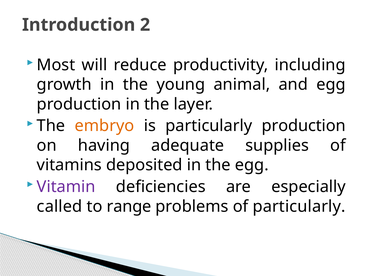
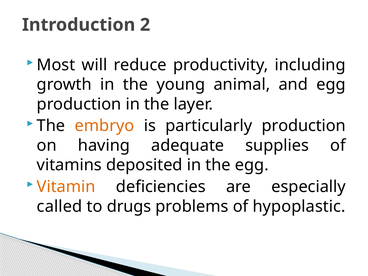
Vitamin colour: purple -> orange
range: range -> drugs
of particularly: particularly -> hypoplastic
